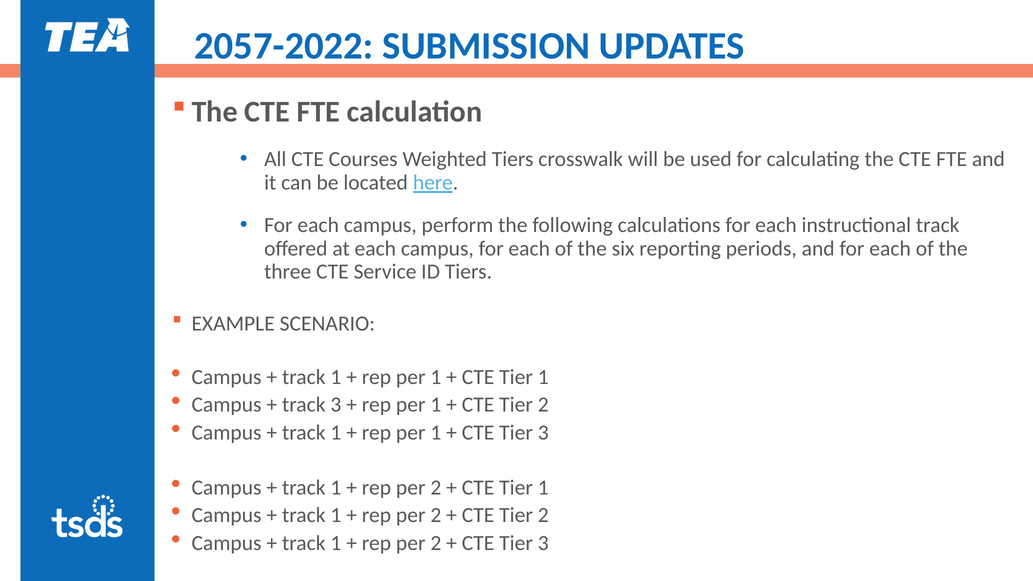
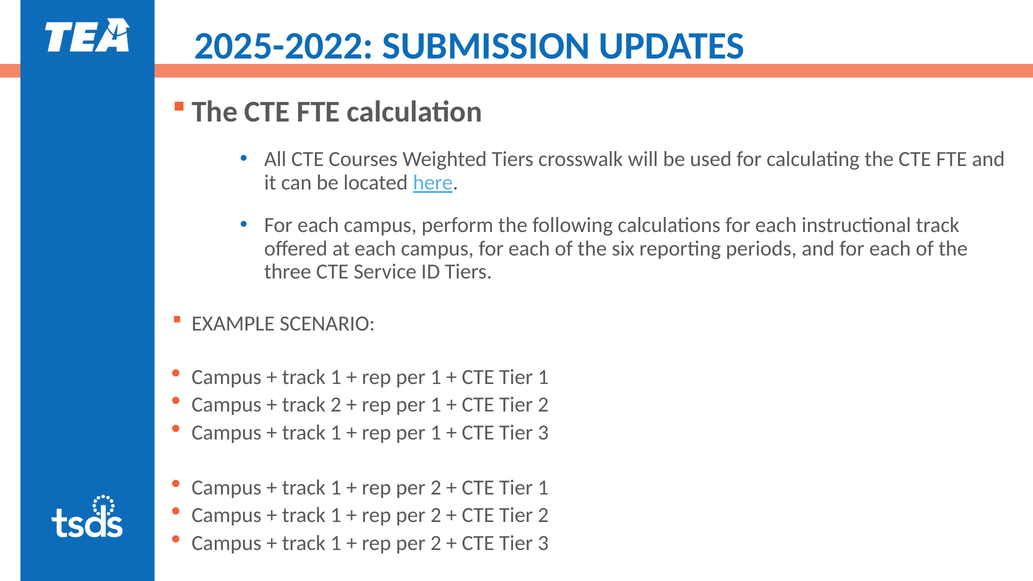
2057-2022: 2057-2022 -> 2025-2022
track 3: 3 -> 2
